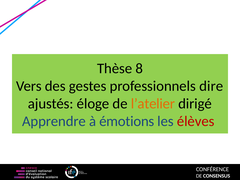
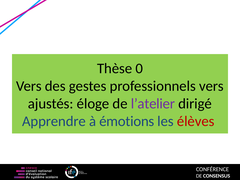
8: 8 -> 0
professionnels dire: dire -> vers
l’atelier colour: orange -> purple
